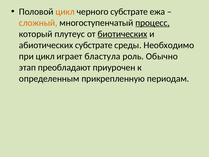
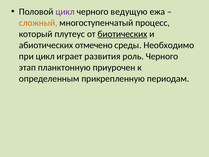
цикл at (65, 12) colour: orange -> purple
черного субстрате: субстрате -> ведущую
процесс underline: present -> none
абиотических субстрате: субстрате -> отмечено
бластула: бластула -> развития
роль Обычно: Обычно -> Черного
преобладают: преобладают -> планктонную
